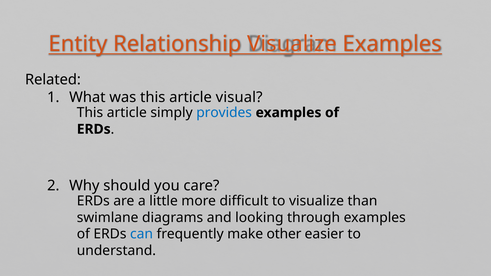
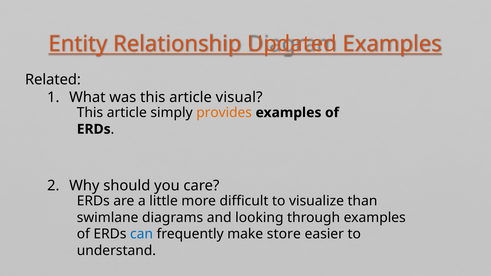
Relationship Visualize: Visualize -> Updated
provides colour: blue -> orange
other: other -> store
